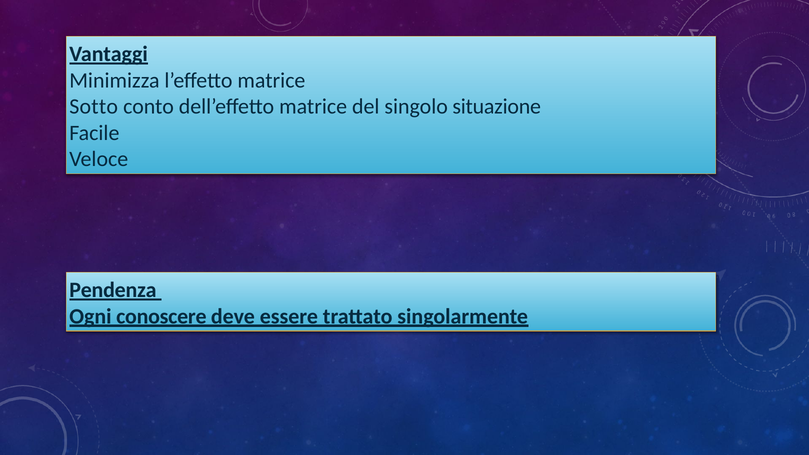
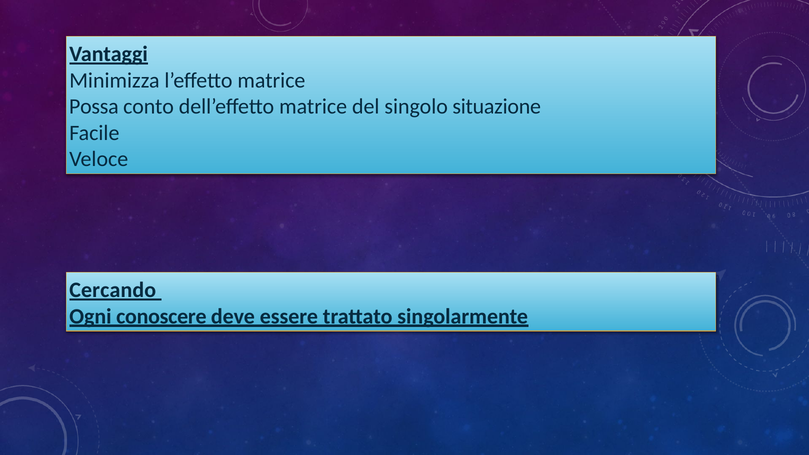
Sotto: Sotto -> Possa
Pendenza: Pendenza -> Cercando
